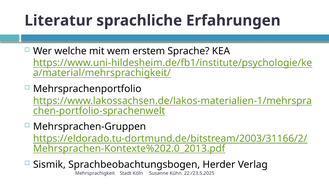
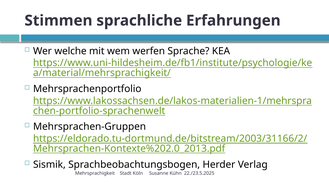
Literatur: Literatur -> Stimmen
erstem: erstem -> werfen
